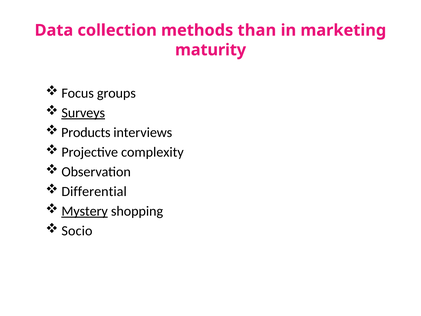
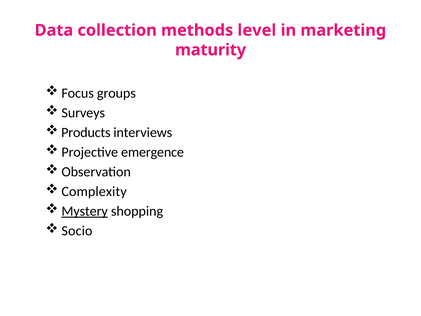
than: than -> level
Surveys underline: present -> none
complexity: complexity -> emergence
Differential: Differential -> Complexity
